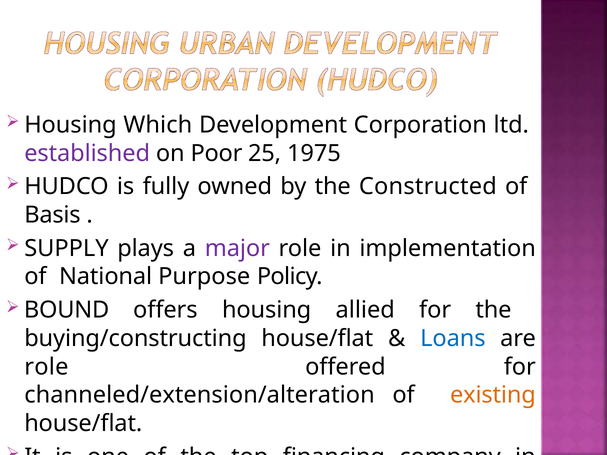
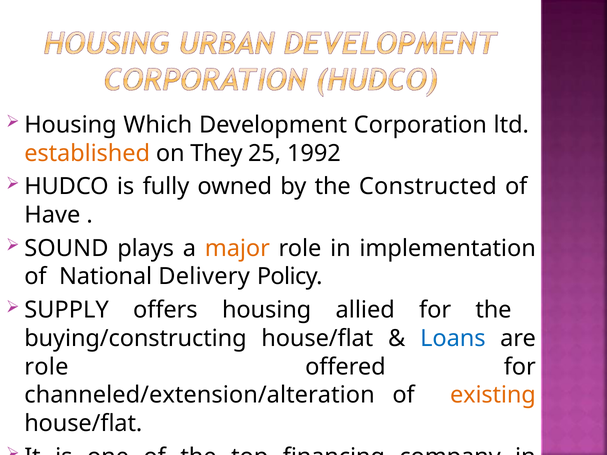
established colour: purple -> orange
Poor: Poor -> They
1975: 1975 -> 1992
Basis: Basis -> Have
SUPPLY: SUPPLY -> SOUND
major colour: purple -> orange
Purpose: Purpose -> Delivery
BOUND: BOUND -> SUPPLY
